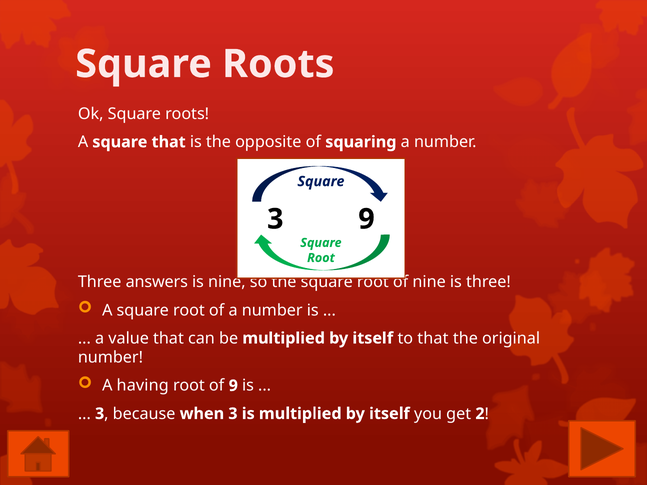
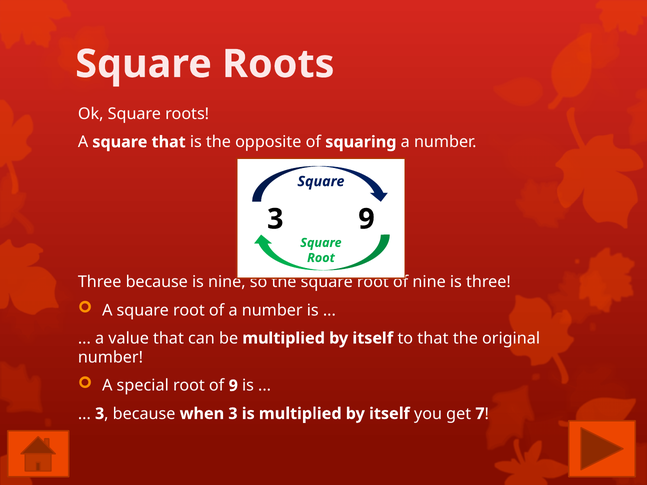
Three answers: answers -> because
having: having -> special
2: 2 -> 7
